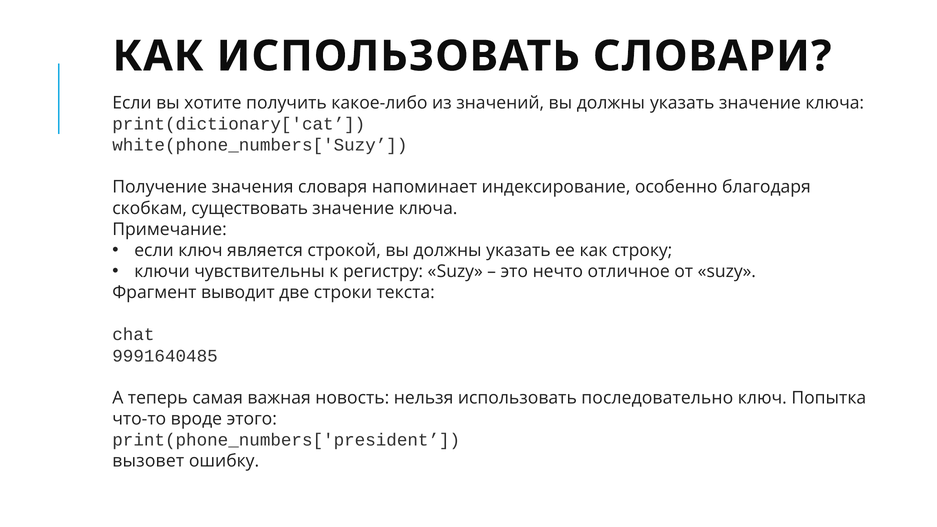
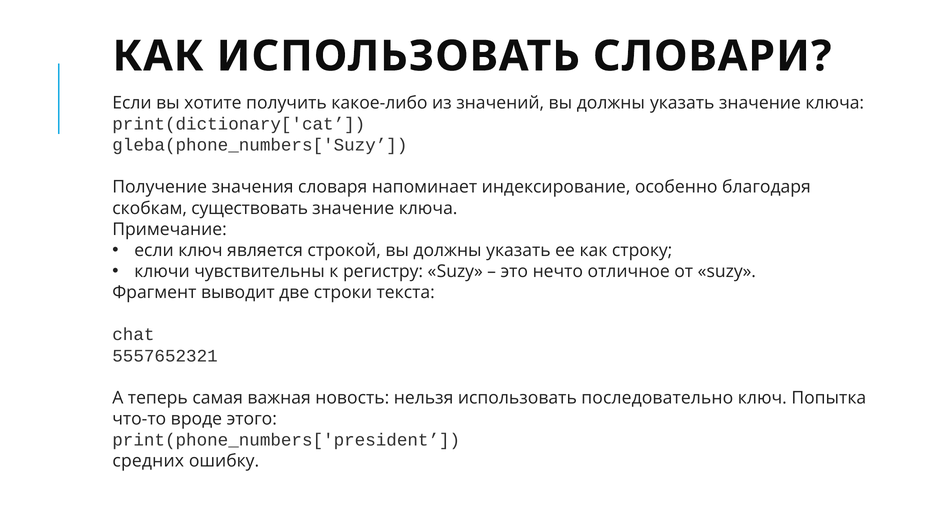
white(phone_numbers['Suzy: white(phone_numbers['Suzy -> gleba(phone_numbers['Suzy
9991640485: 9991640485 -> 5557652321
вызовет: вызовет -> средних
